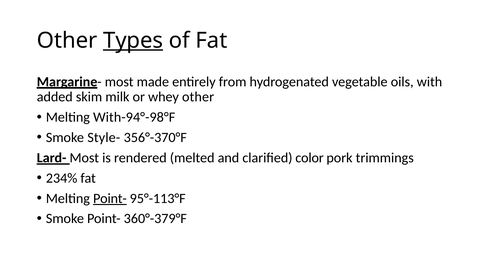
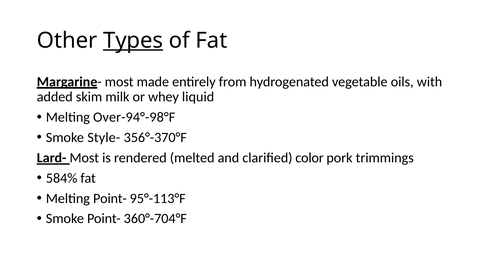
whey other: other -> liquid
With-94°-98°F: With-94°-98°F -> Over-94°-98°F
234%: 234% -> 584%
Point- at (110, 198) underline: present -> none
360°-379°F: 360°-379°F -> 360°-704°F
